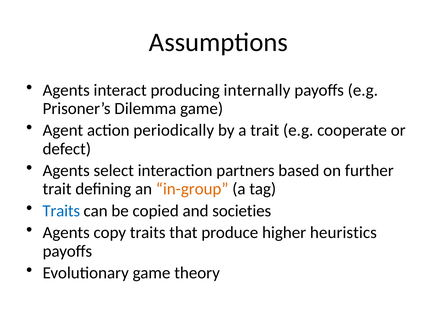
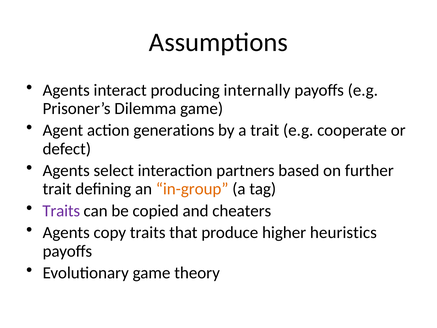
periodically: periodically -> generations
Traits at (61, 211) colour: blue -> purple
societies: societies -> cheaters
